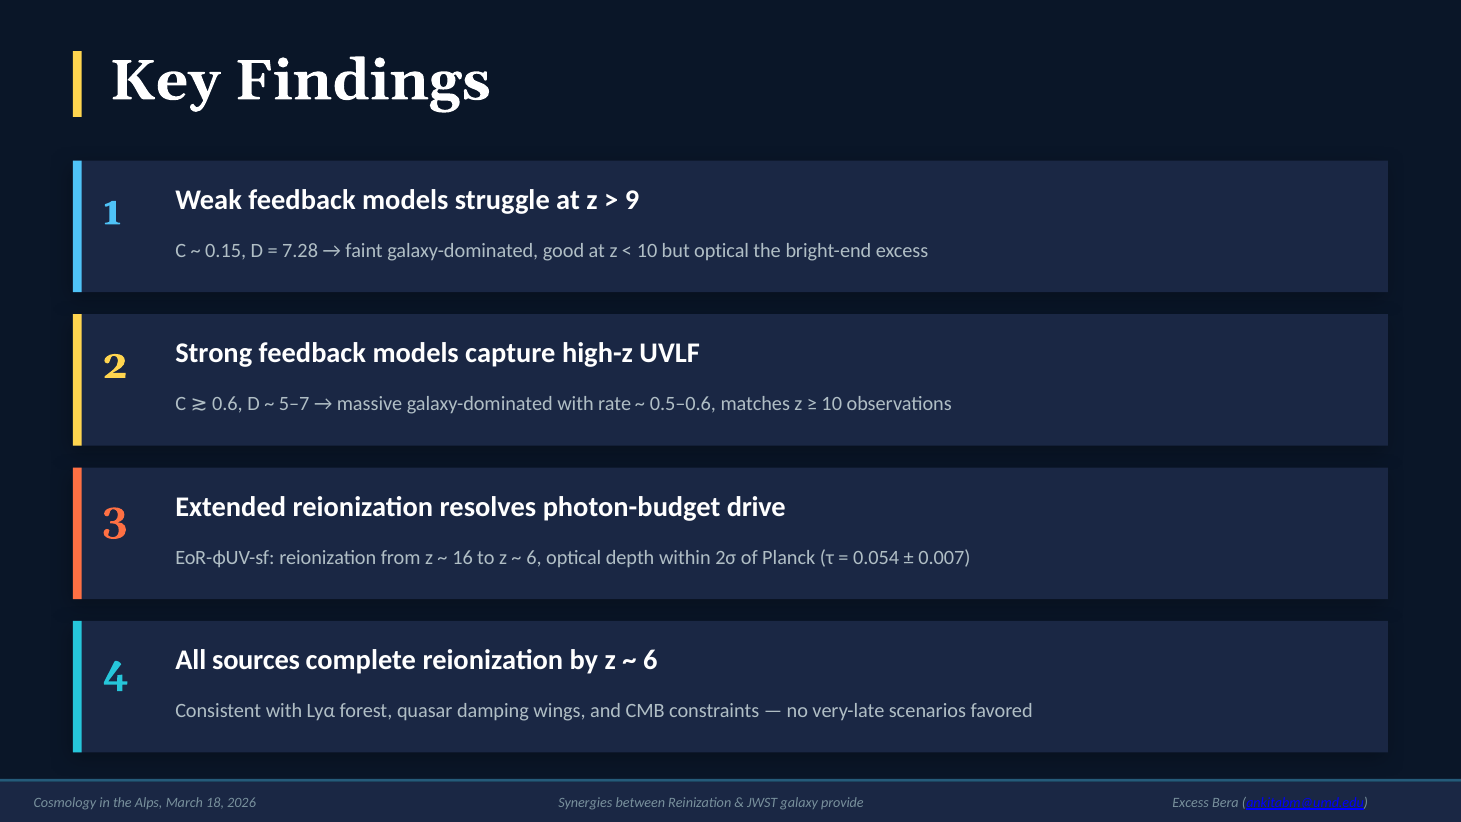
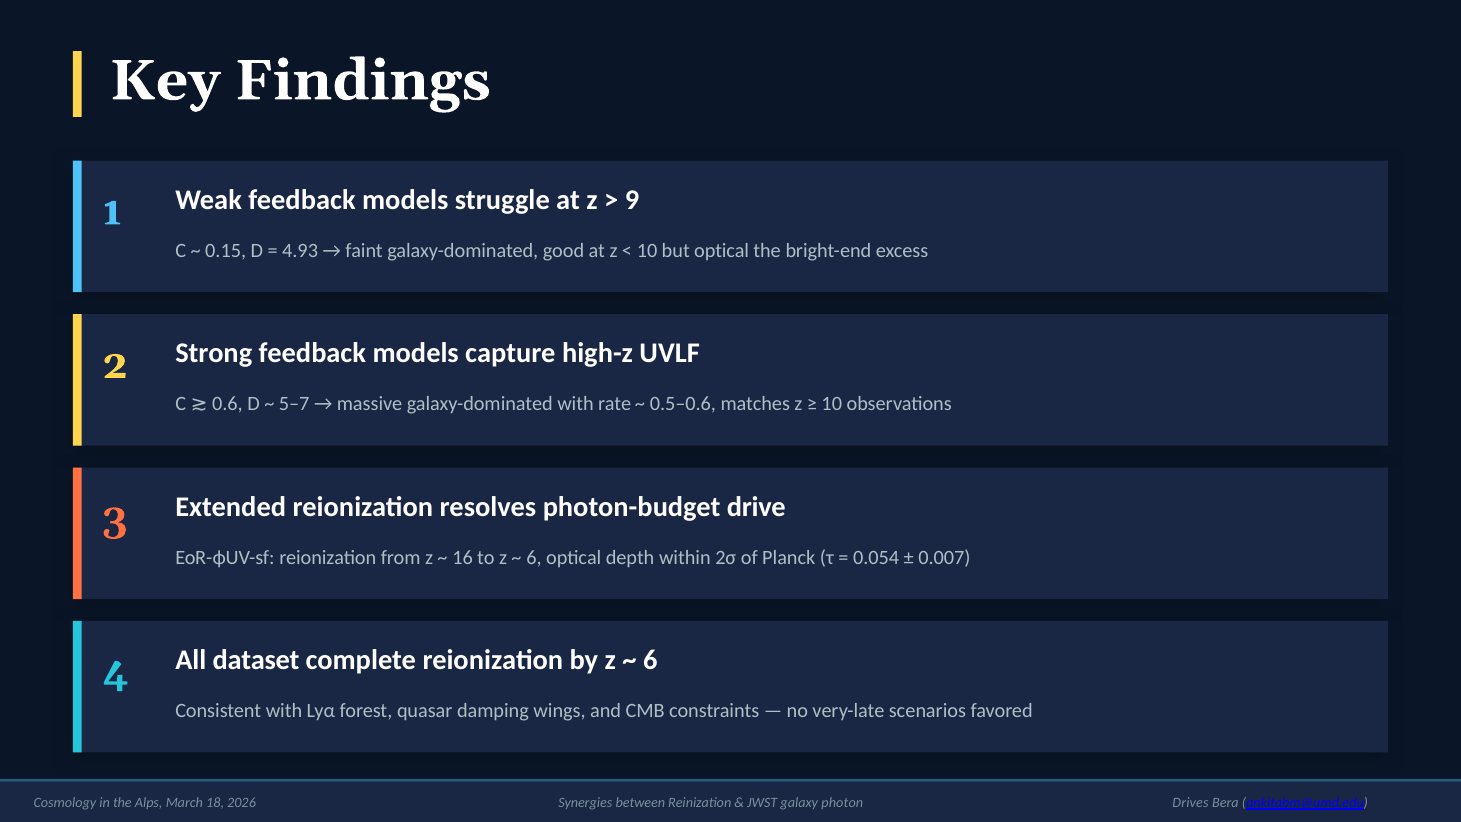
7.28: 7.28 -> 4.93
sources: sources -> dataset
Excess at (1191, 803): Excess -> Drives
provide: provide -> photon
